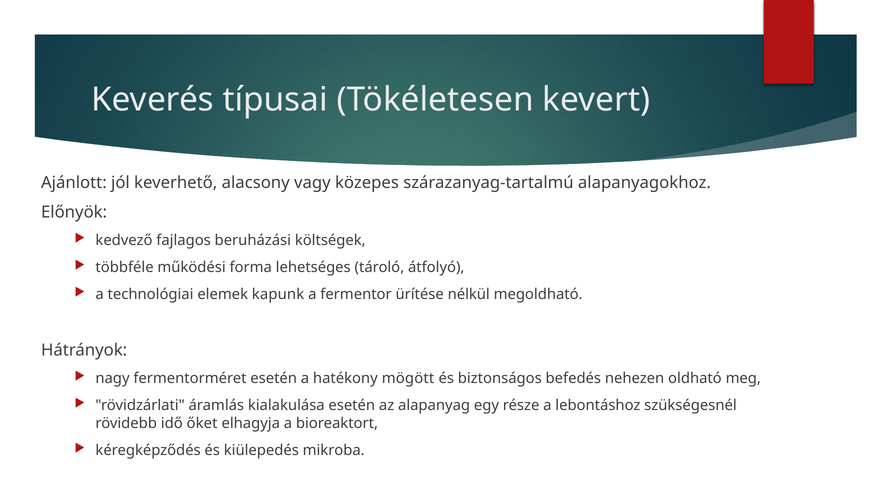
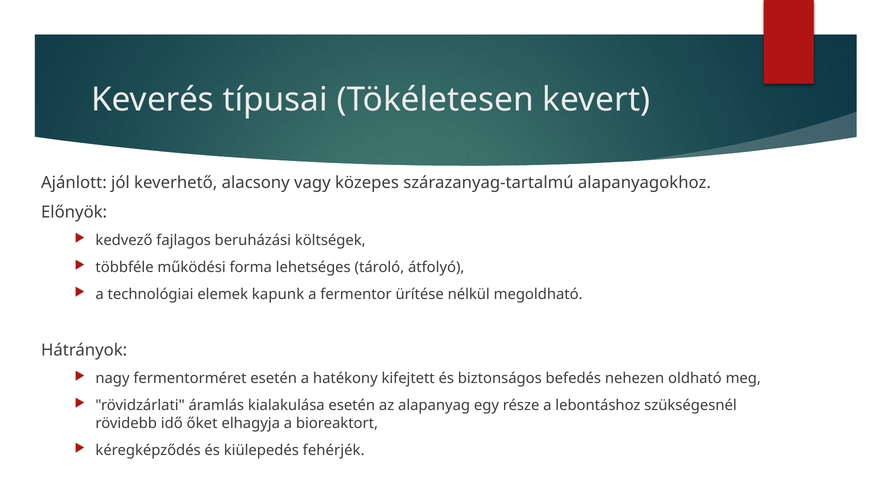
mögött: mögött -> kifejtett
mikroba: mikroba -> fehérjék
